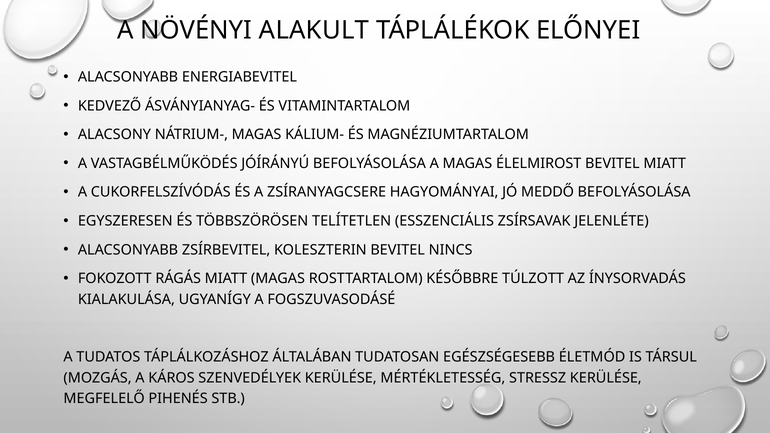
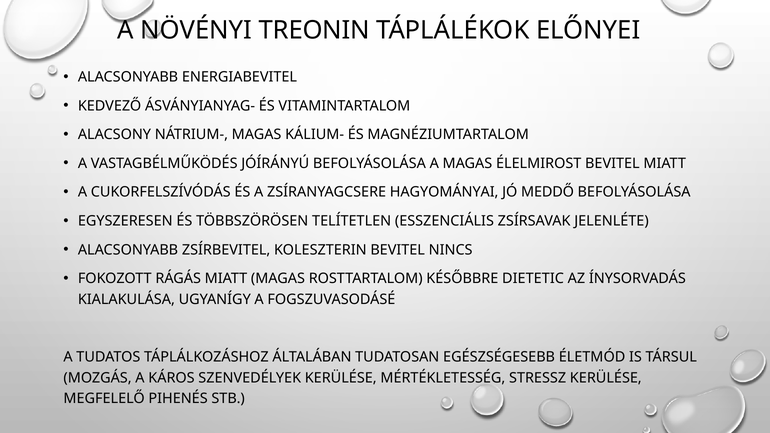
ALAKULT: ALAKULT -> TREONIN
TÚLZOTT: TÚLZOTT -> DIETETIC
